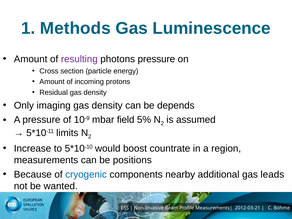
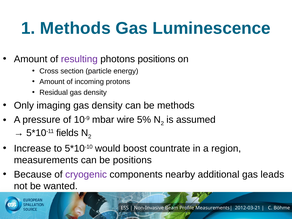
photons pressure: pressure -> positions
be depends: depends -> methods
field: field -> wire
limits: limits -> fields
cryogenic colour: blue -> purple
